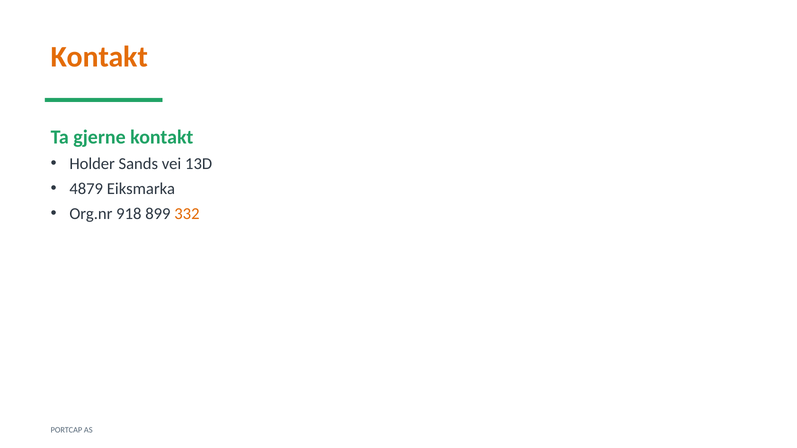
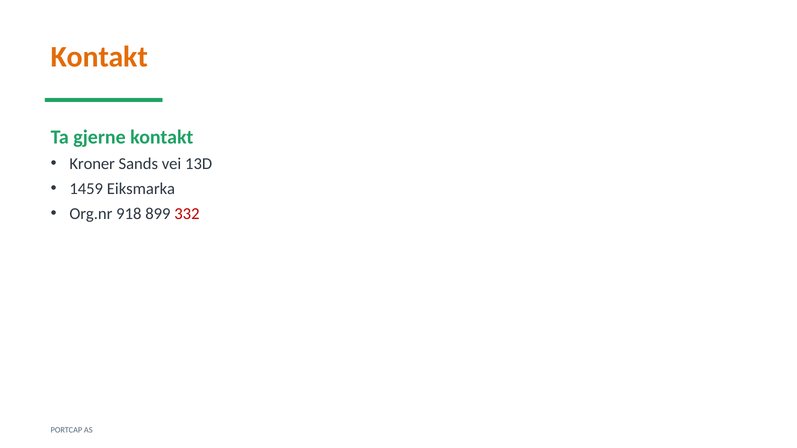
Holder: Holder -> Kroner
4879: 4879 -> 1459
332 colour: orange -> red
